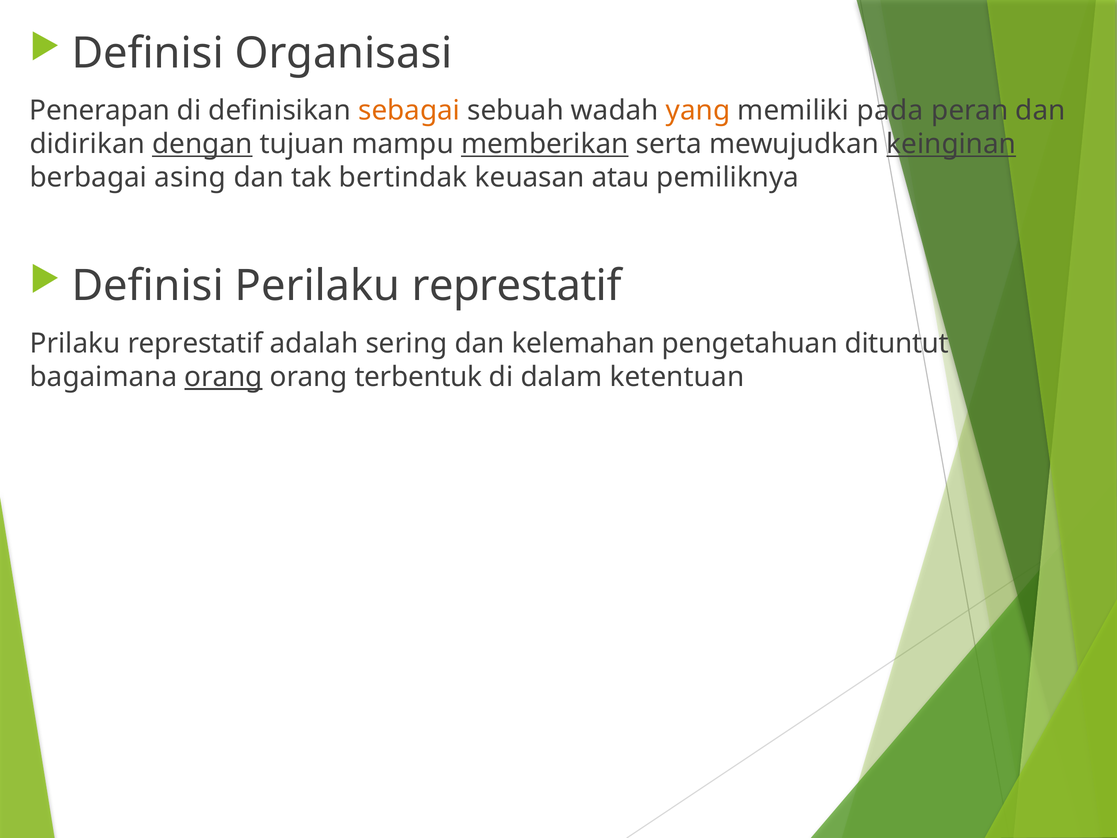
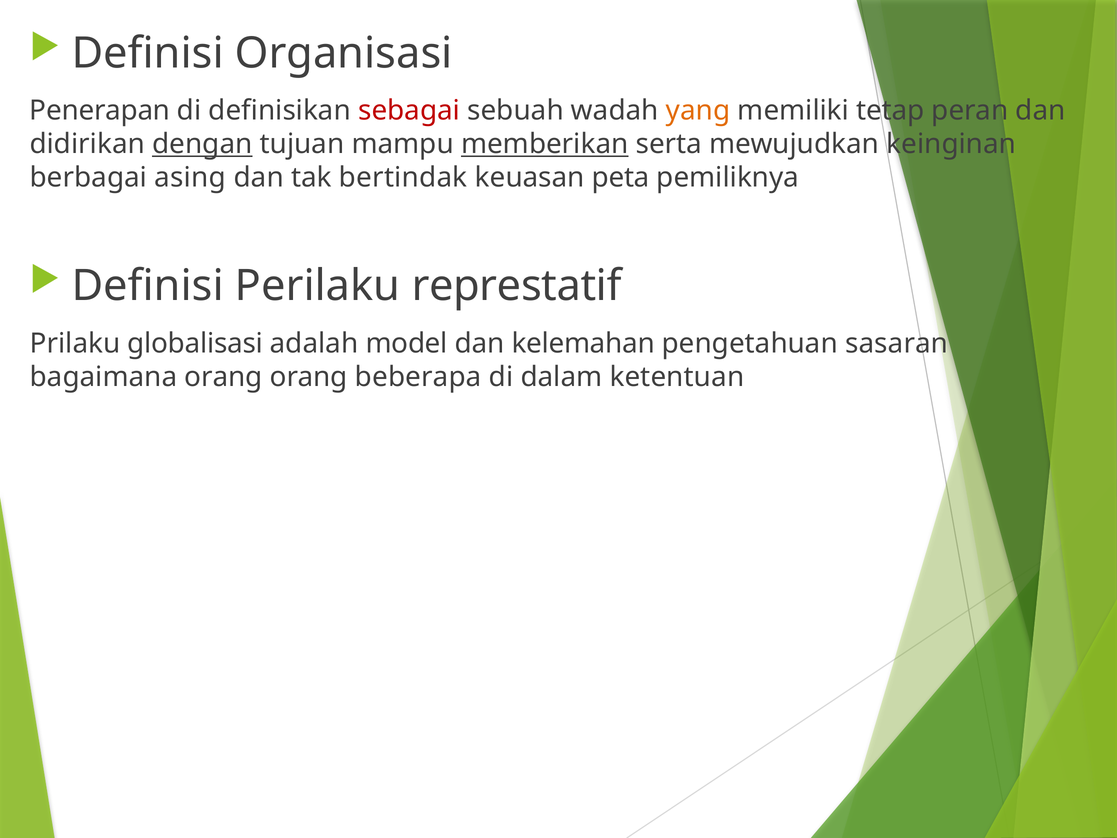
sebagai colour: orange -> red
pada: pada -> tetap
keinginan underline: present -> none
atau: atau -> peta
Prilaku represtatif: represtatif -> globalisasi
sering: sering -> model
dituntut: dituntut -> sasaran
orang at (224, 377) underline: present -> none
terbentuk: terbentuk -> beberapa
